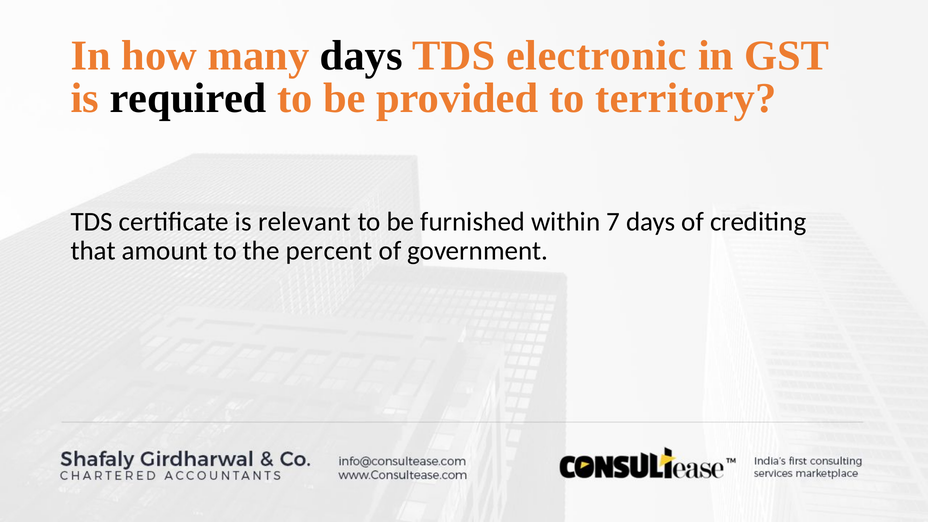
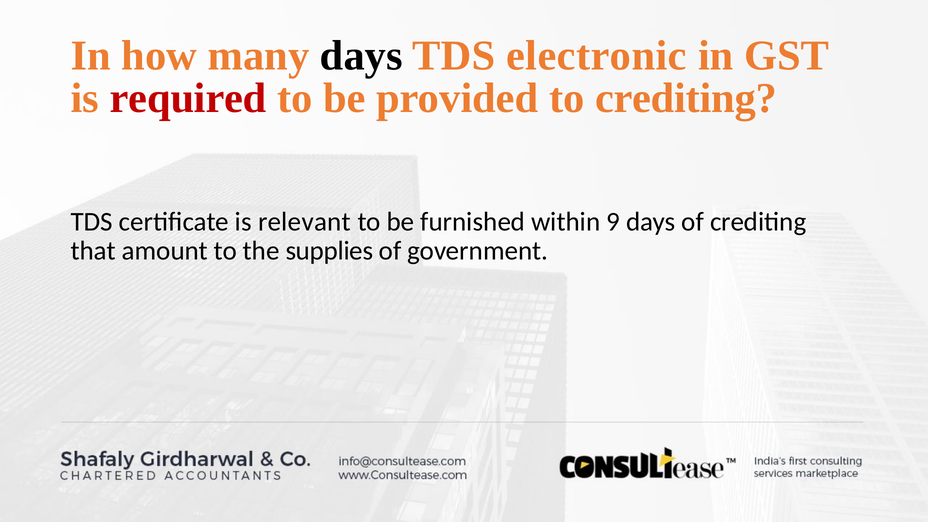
required colour: black -> red
to territory: territory -> crediting
7: 7 -> 9
percent: percent -> supplies
